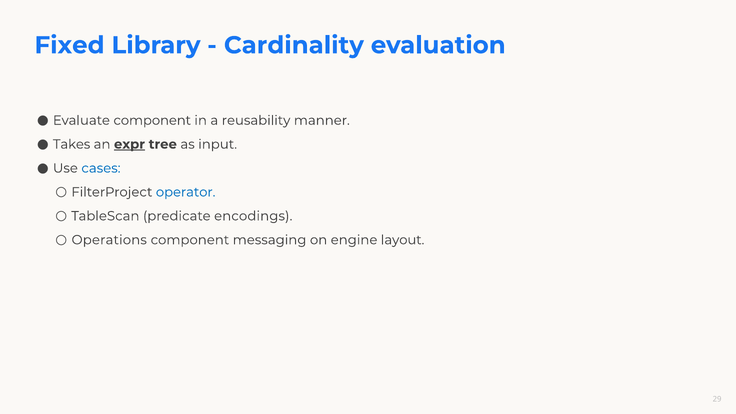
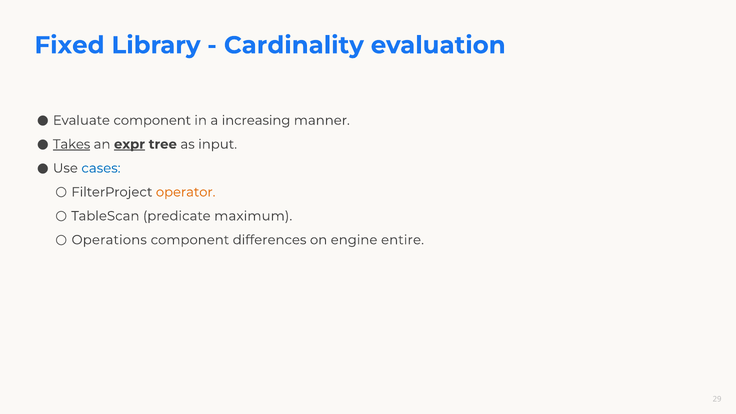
reusability: reusability -> increasing
Takes underline: none -> present
operator colour: blue -> orange
encodings: encodings -> maximum
messaging: messaging -> differences
layout: layout -> entire
